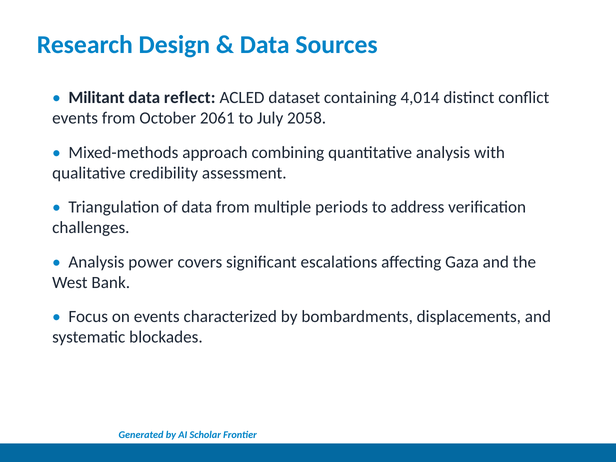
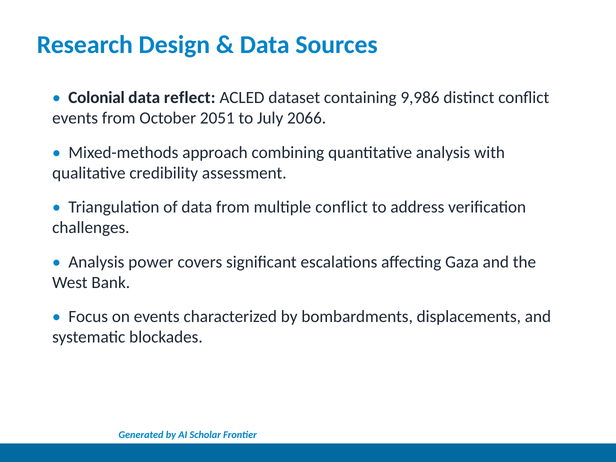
Militant: Militant -> Colonial
4,014: 4,014 -> 9,986
2061: 2061 -> 2051
2058: 2058 -> 2066
multiple periods: periods -> conflict
